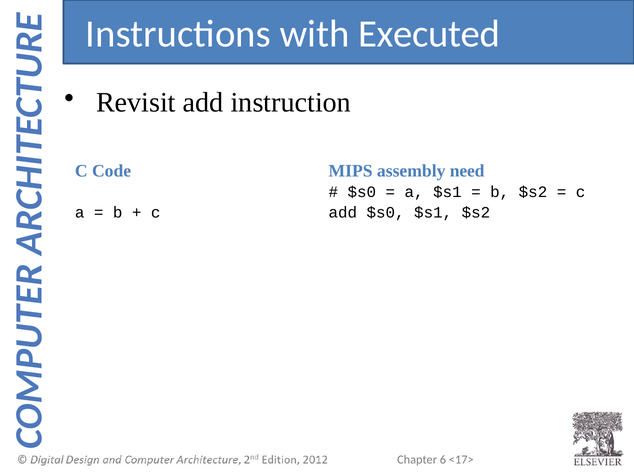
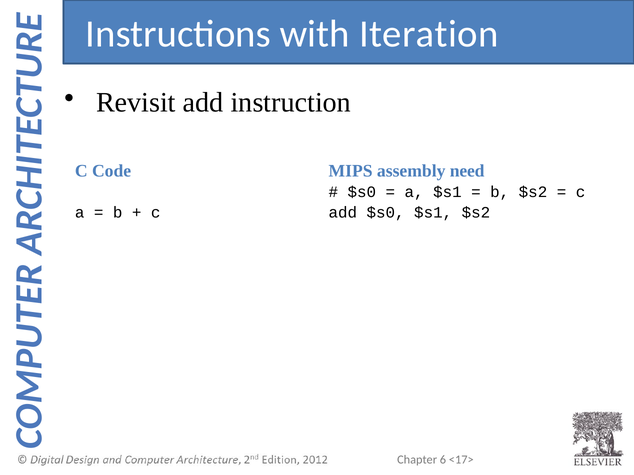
Executed: Executed -> Iteration
